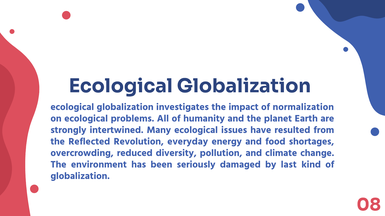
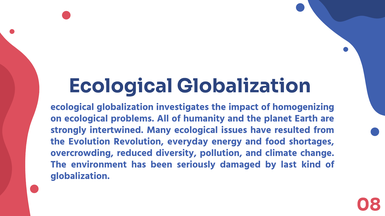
normalization: normalization -> homogenizing
Reflected: Reflected -> Evolution
